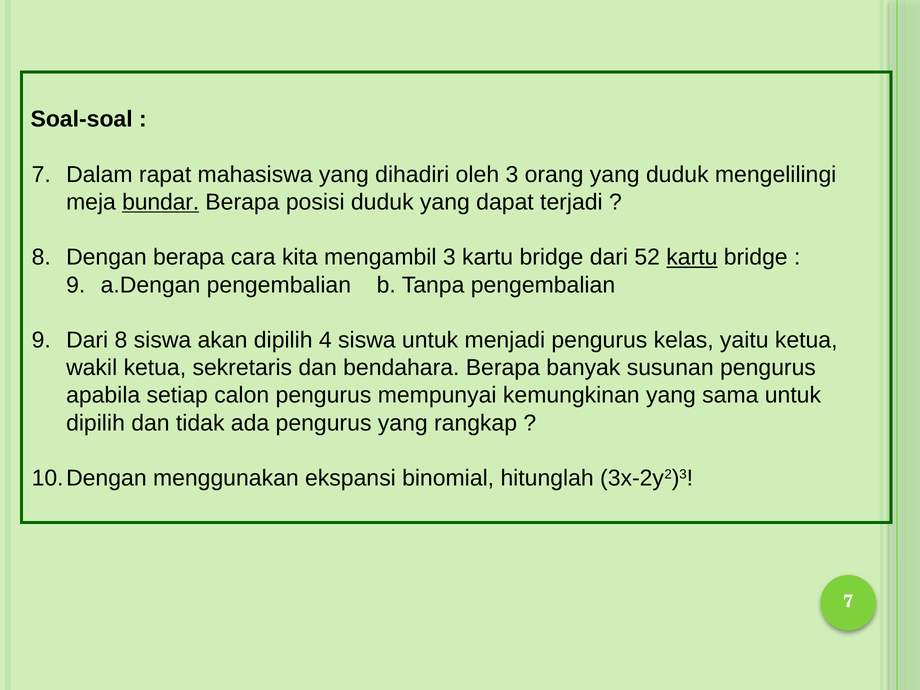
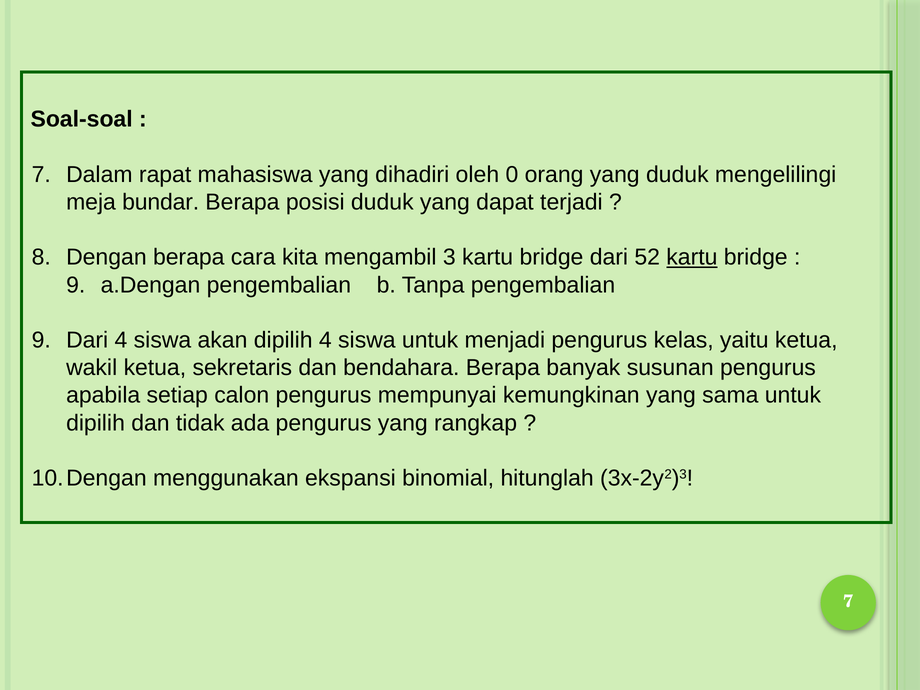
oleh 3: 3 -> 0
bundar underline: present -> none
Dari 8: 8 -> 4
